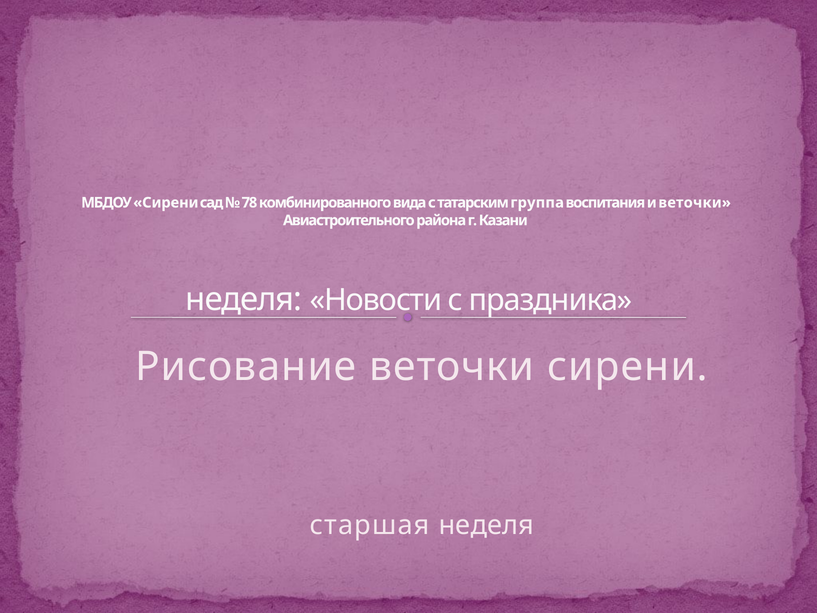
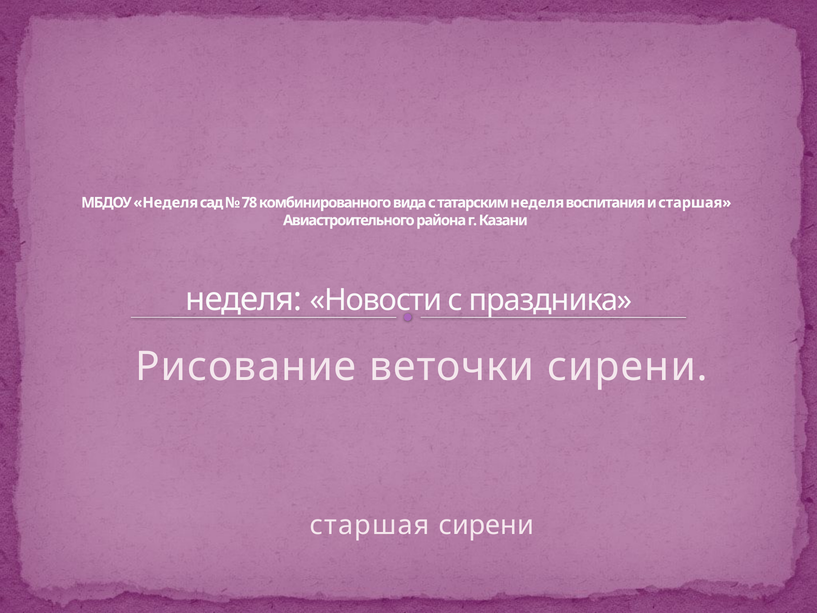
МБДОУ Сирени: Сирени -> Неделя
татарским группа: группа -> неделя
и веточки: веточки -> старшая
старшая неделя: неделя -> сирени
